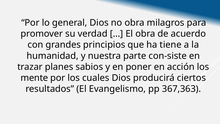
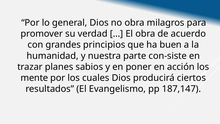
tiene: tiene -> buen
367,363: 367,363 -> 187,147
